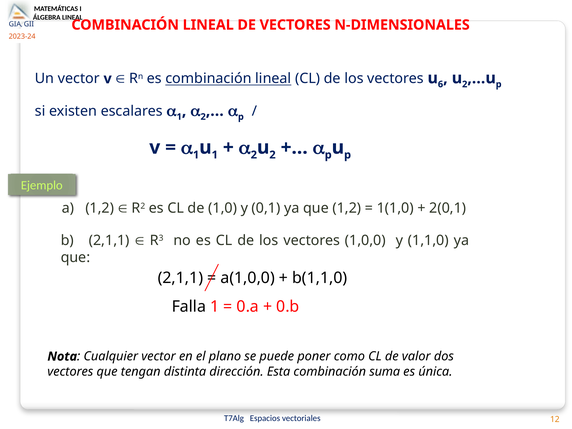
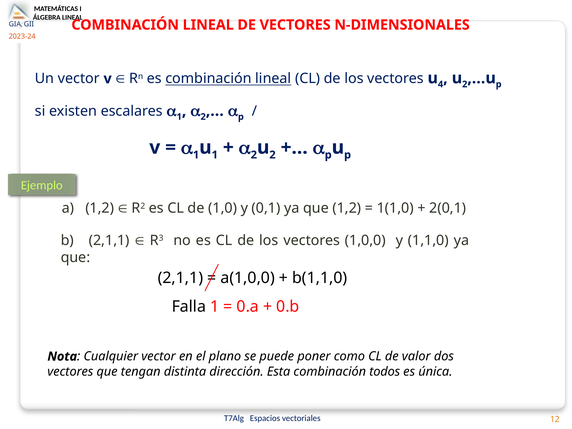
6: 6 -> 4
suma: suma -> todos
